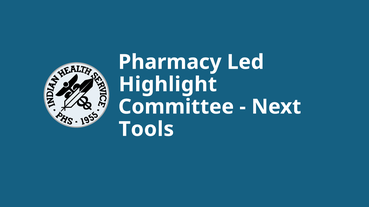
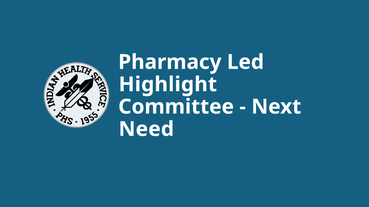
Tools: Tools -> Need
